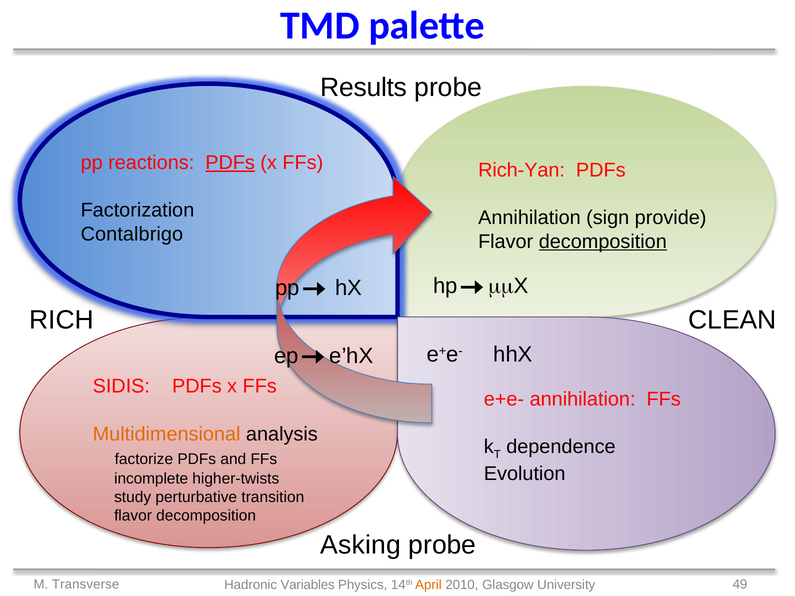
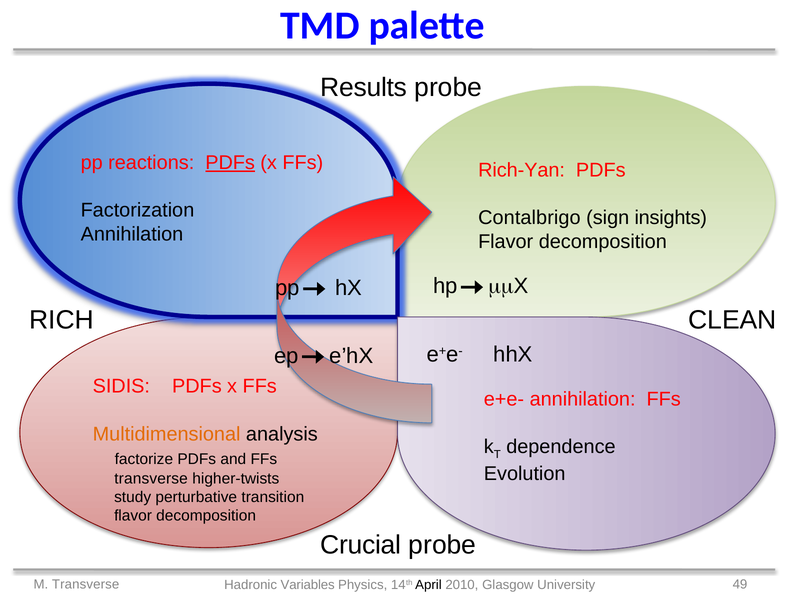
Annihilation at (529, 218): Annihilation -> Contalbrigo
provide: provide -> insights
Contalbrigo at (132, 234): Contalbrigo -> Annihilation
decomposition at (603, 242) underline: present -> none
incomplete at (151, 479): incomplete -> transverse
Asking: Asking -> Crucial
April colour: orange -> black
